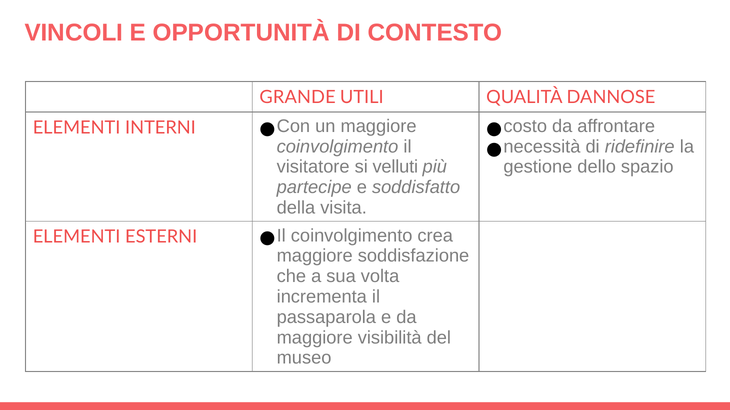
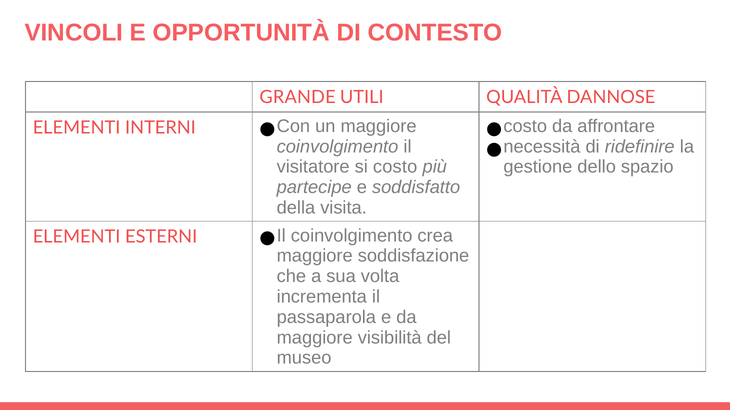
si velluti: velluti -> costo
